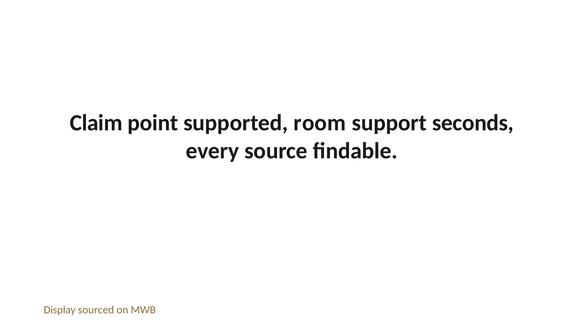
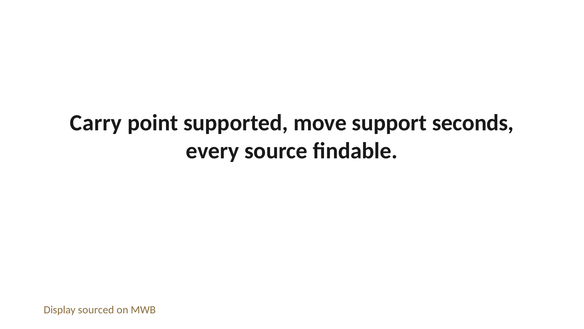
Claim: Claim -> Carry
room: room -> move
